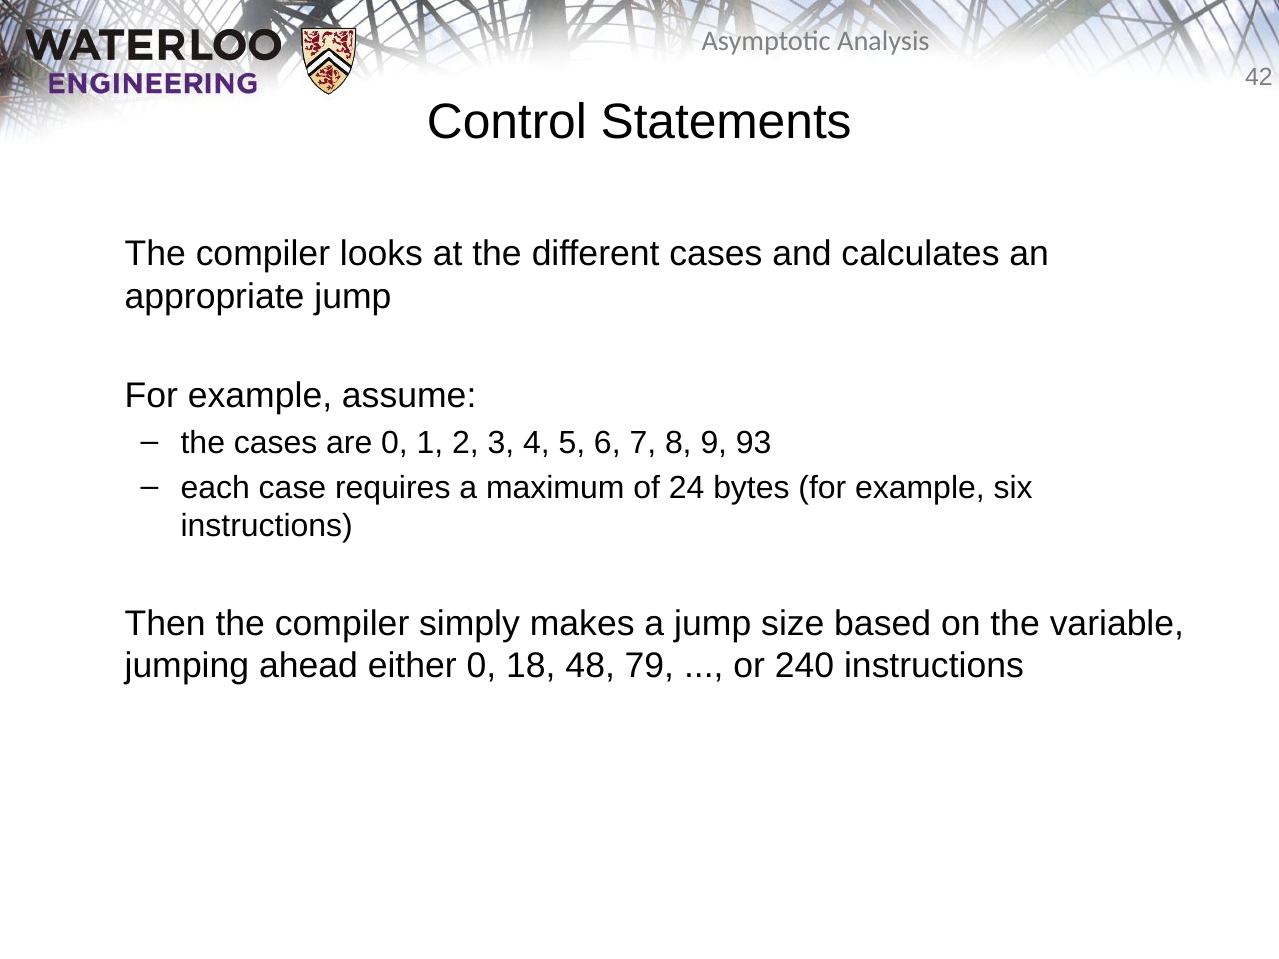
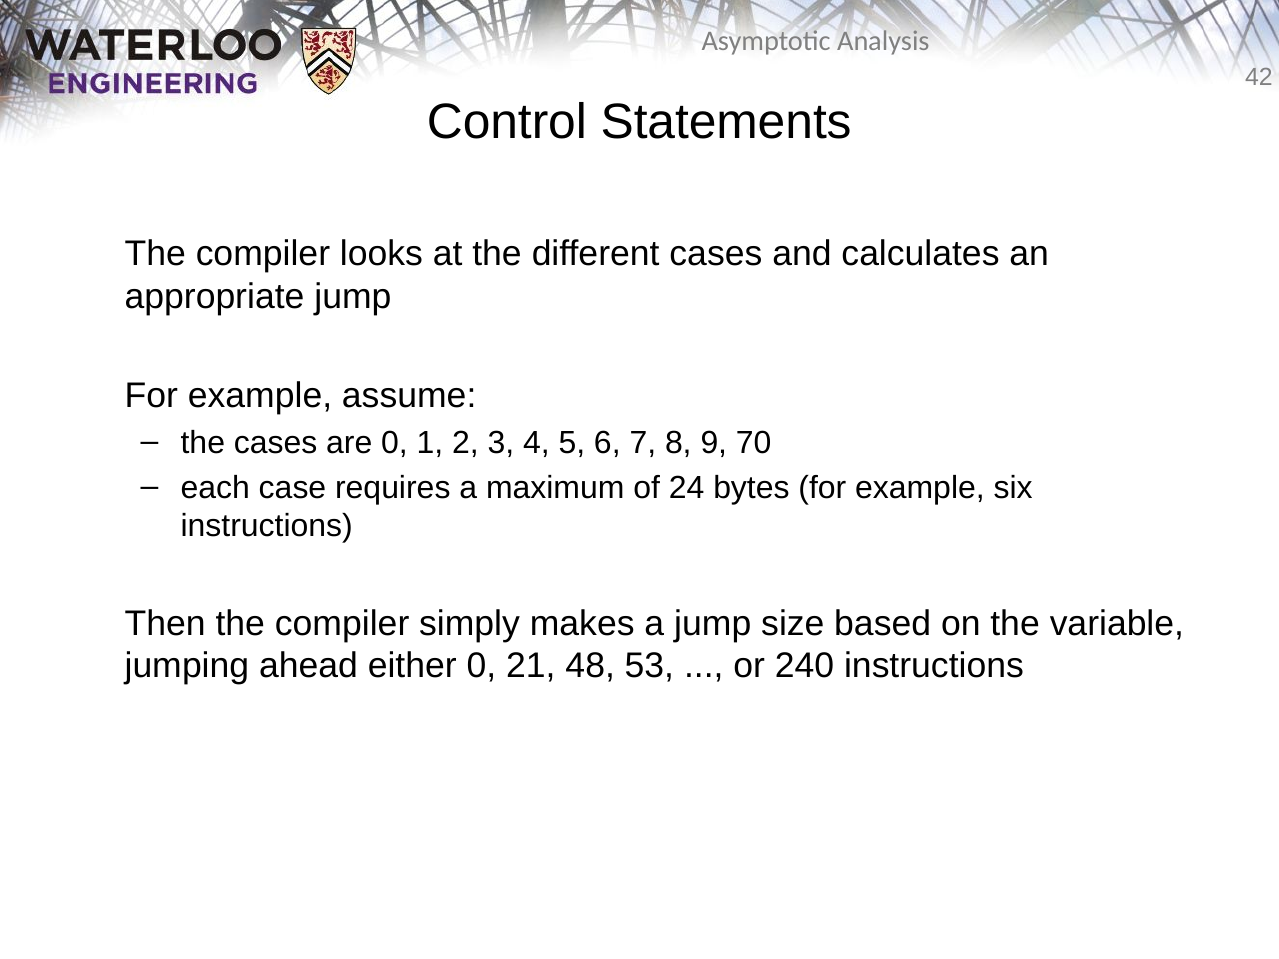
93: 93 -> 70
18: 18 -> 21
79: 79 -> 53
